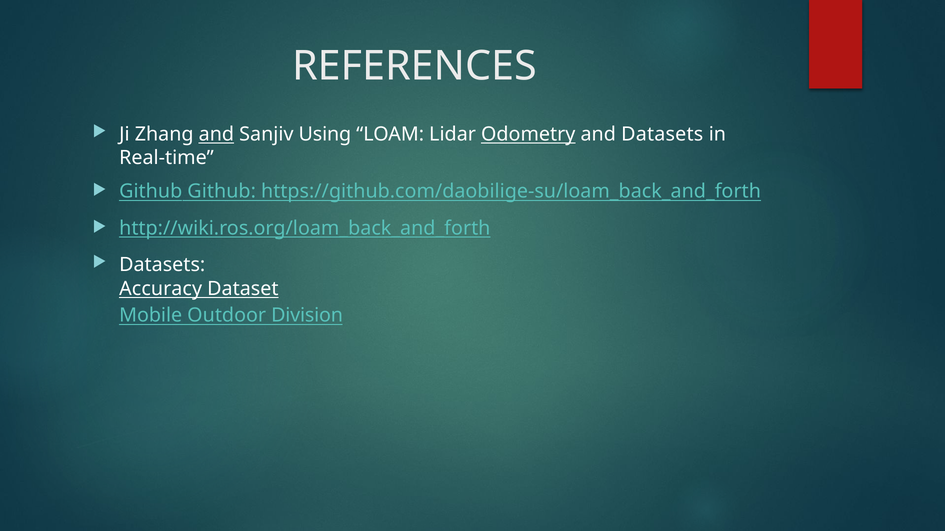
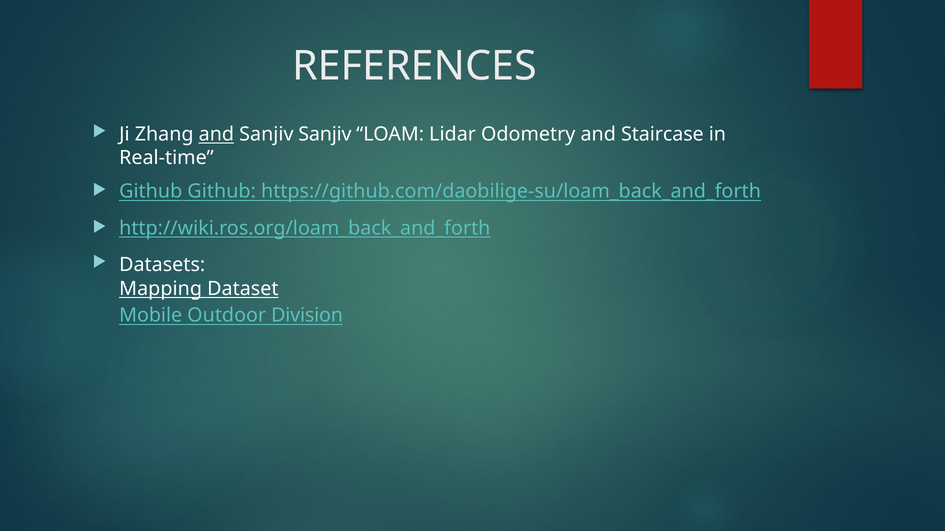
Sanjiv Using: Using -> Sanjiv
Odometry underline: present -> none
and Datasets: Datasets -> Staircase
Accuracy: Accuracy -> Mapping
